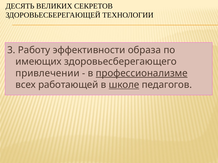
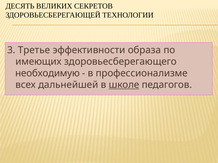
Работу: Работу -> Третье
привлечении: привлечении -> необходимую
профессионализме underline: present -> none
работающей: работающей -> дальнейшей
